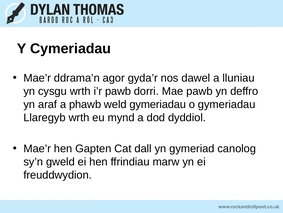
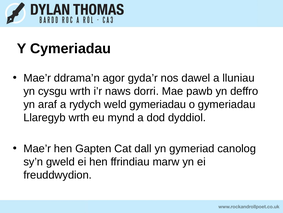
i’r pawb: pawb -> naws
phawb: phawb -> rydych
